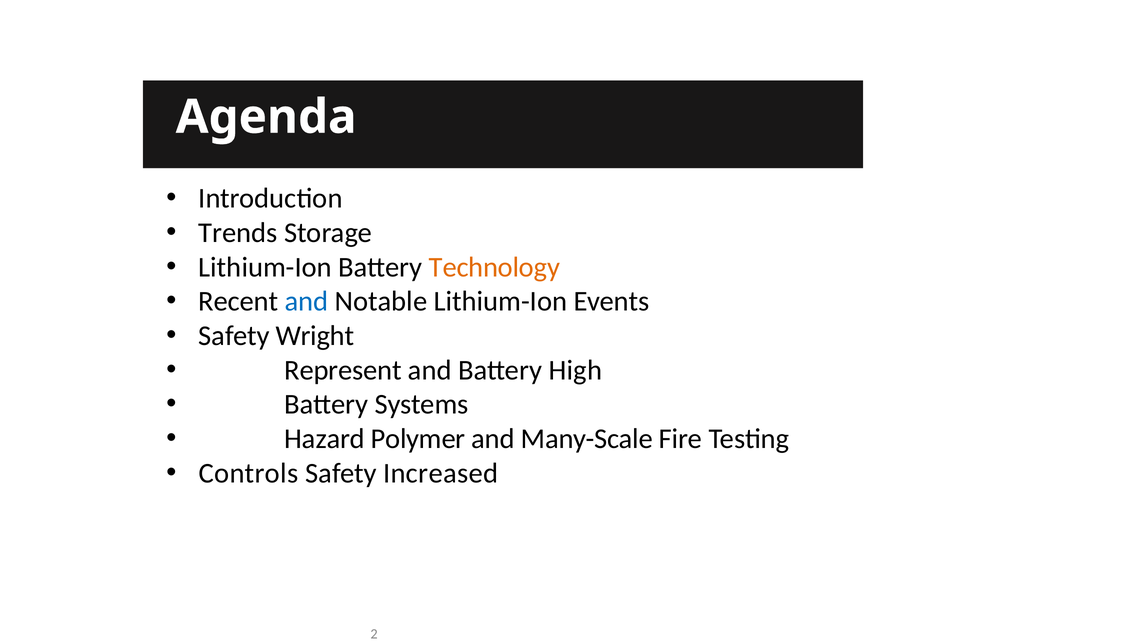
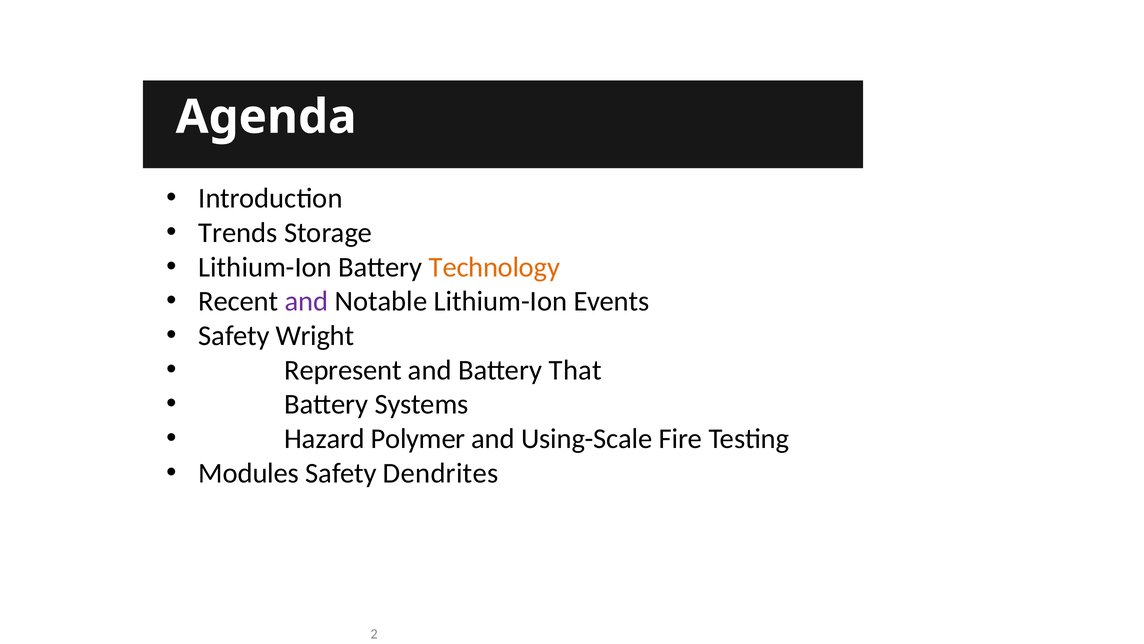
and at (307, 301) colour: blue -> purple
High: High -> That
Many-Scale: Many-Scale -> Using-Scale
Controls: Controls -> Modules
Increased: Increased -> Dendrites
